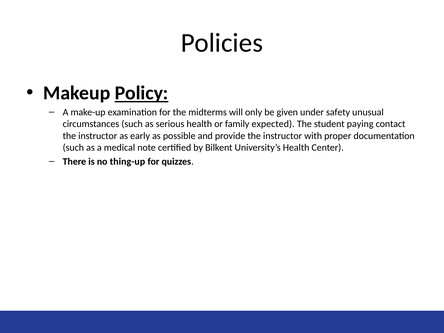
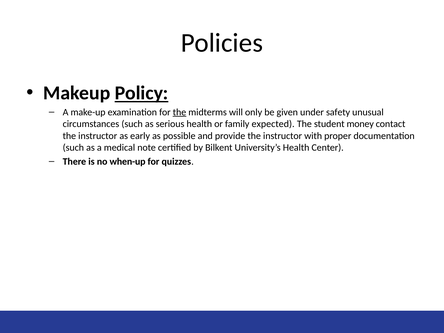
the at (180, 112) underline: none -> present
paying: paying -> money
thing-up: thing-up -> when-up
